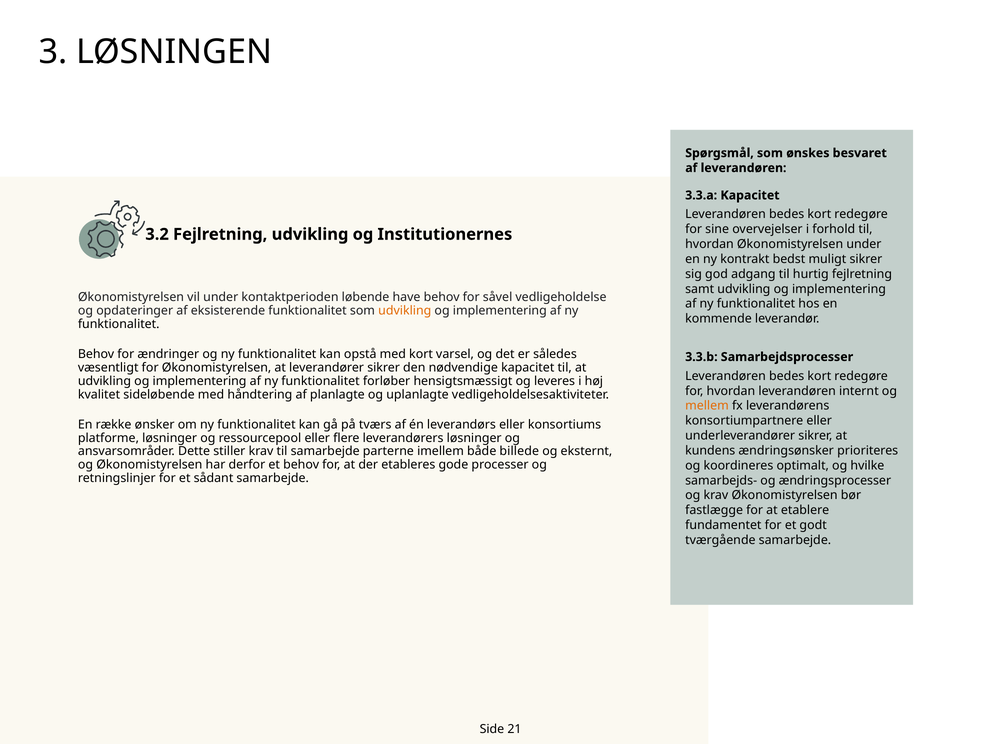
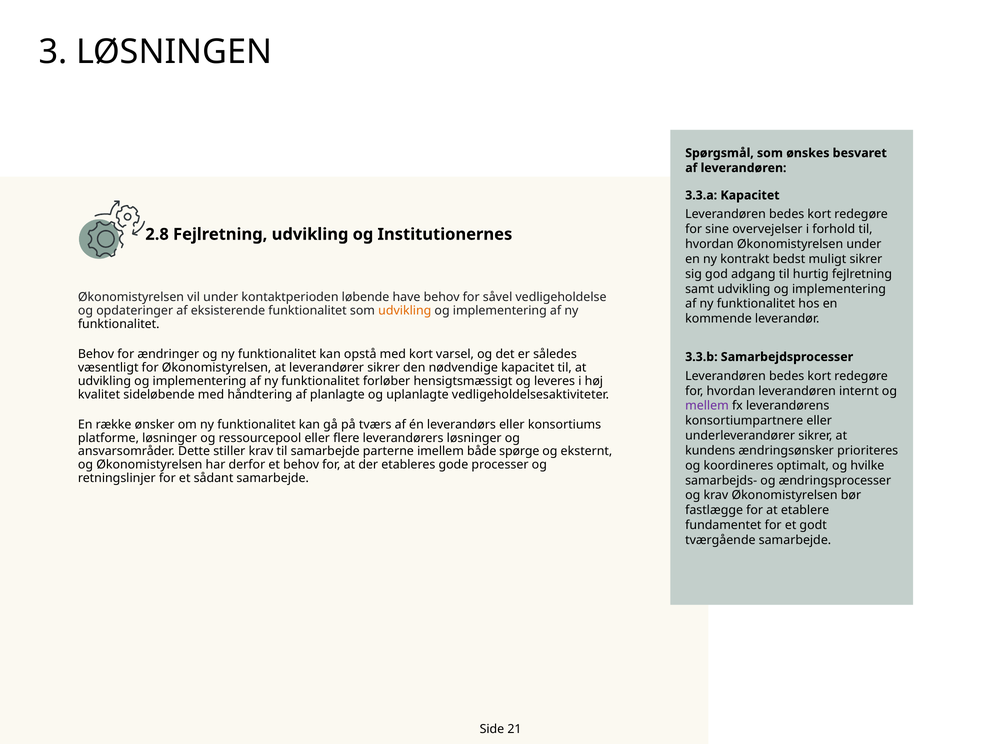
3.2: 3.2 -> 2.8
mellem colour: orange -> purple
billede: billede -> spørge
